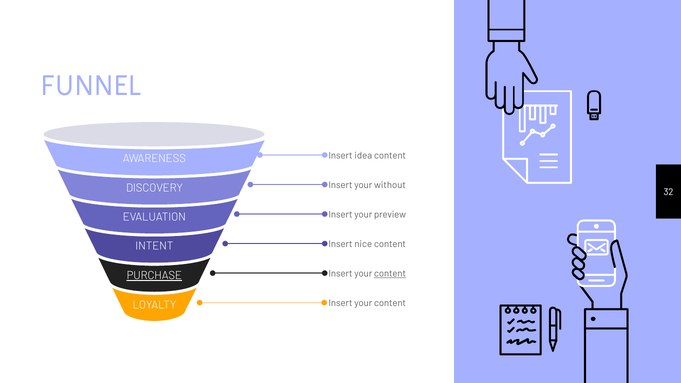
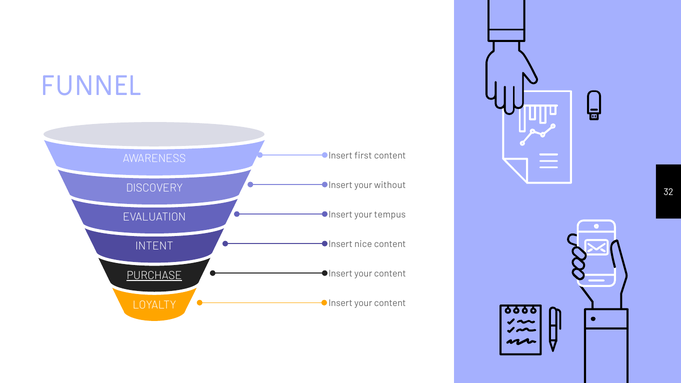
idea: idea -> first
preview: preview -> tempus
content at (390, 274) underline: present -> none
